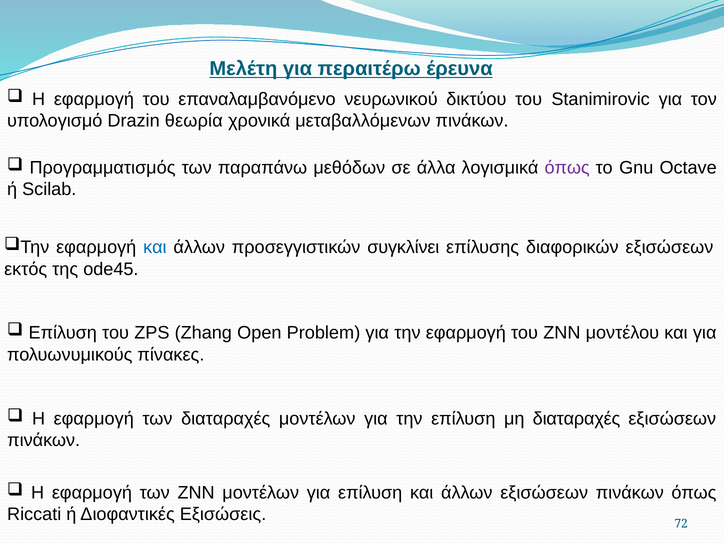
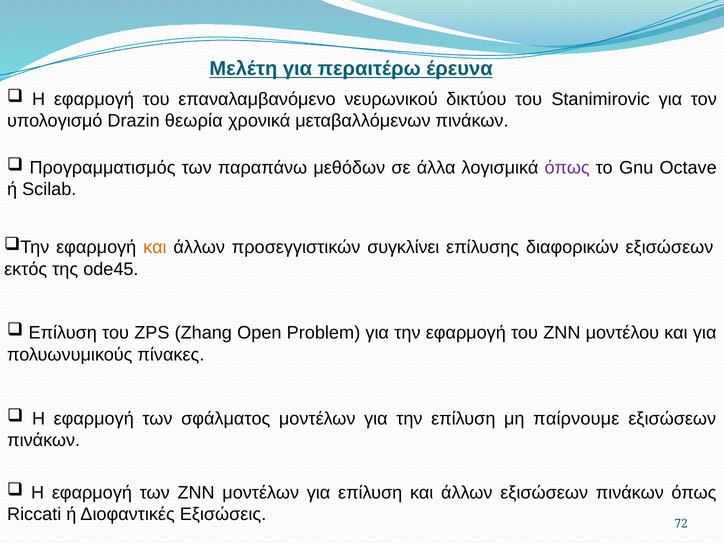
και at (155, 247) colour: blue -> orange
των διαταραχές: διαταραχές -> σφάλματος
μη διαταραχές: διαταραχές -> παίρνουμε
